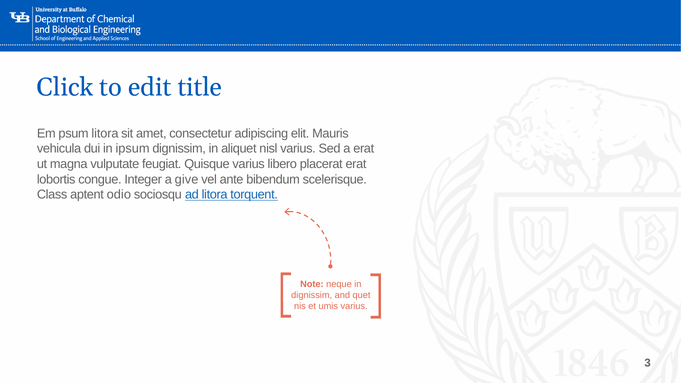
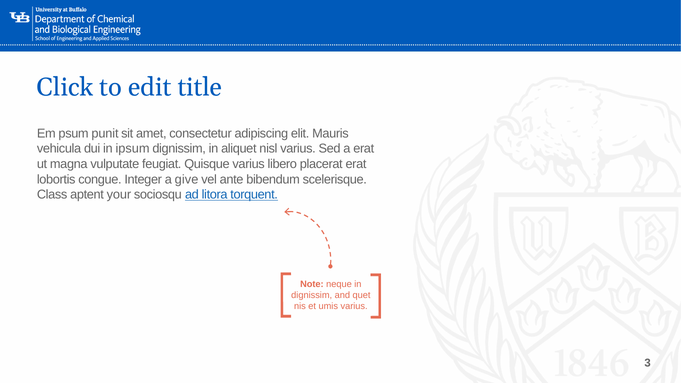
psum litora: litora -> punit
odio: odio -> your
